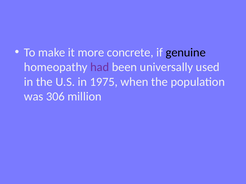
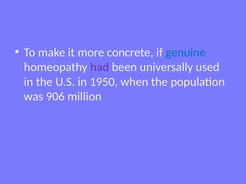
genuine colour: black -> blue
1975: 1975 -> 1950
306: 306 -> 906
